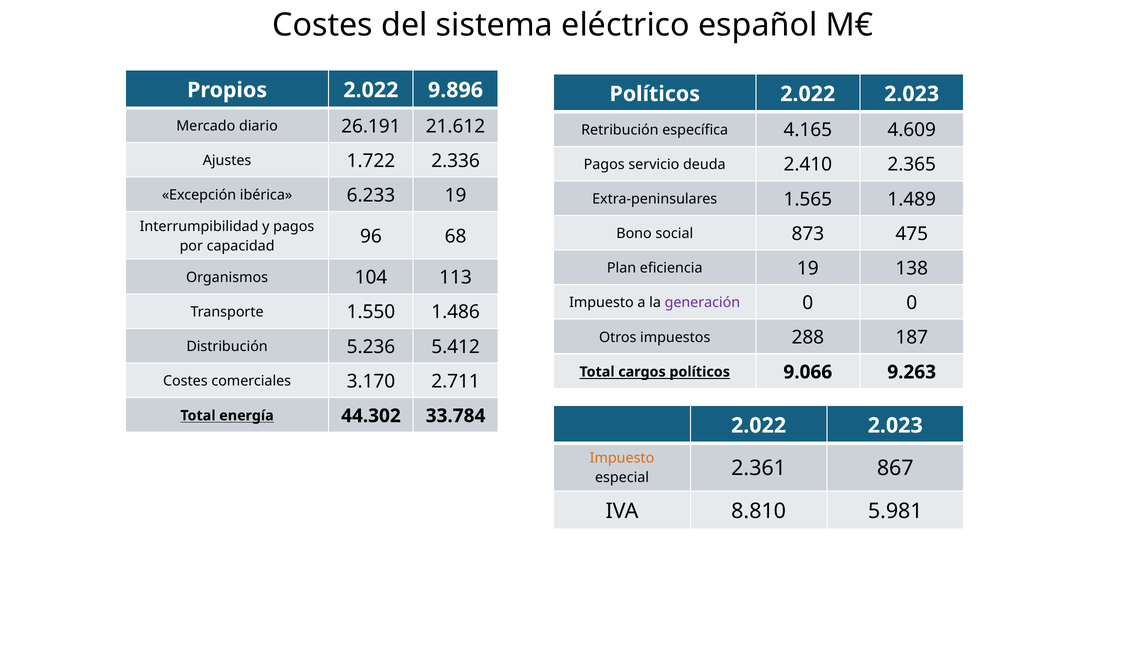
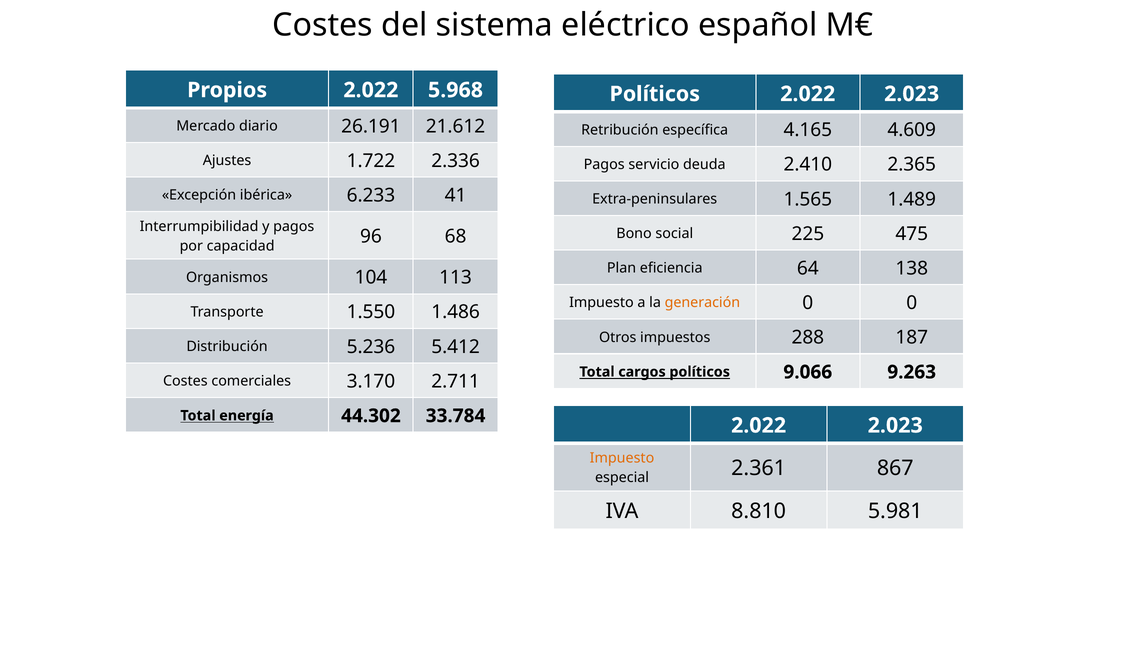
9.896: 9.896 -> 5.968
6.233 19: 19 -> 41
873: 873 -> 225
eficiencia 19: 19 -> 64
generación colour: purple -> orange
